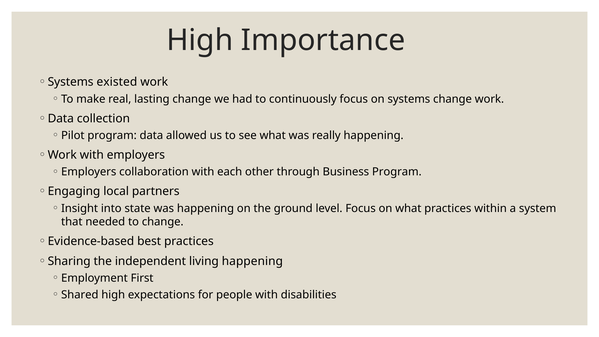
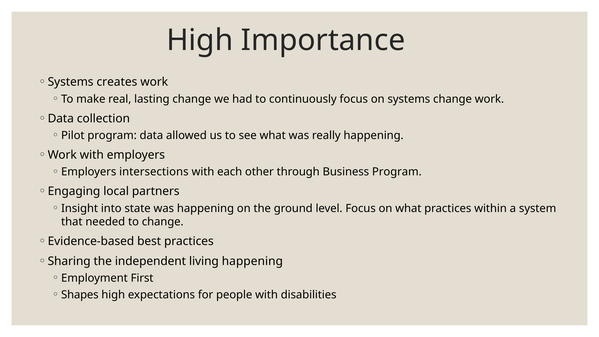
existed: existed -> creates
collaboration: collaboration -> intersections
Shared: Shared -> Shapes
